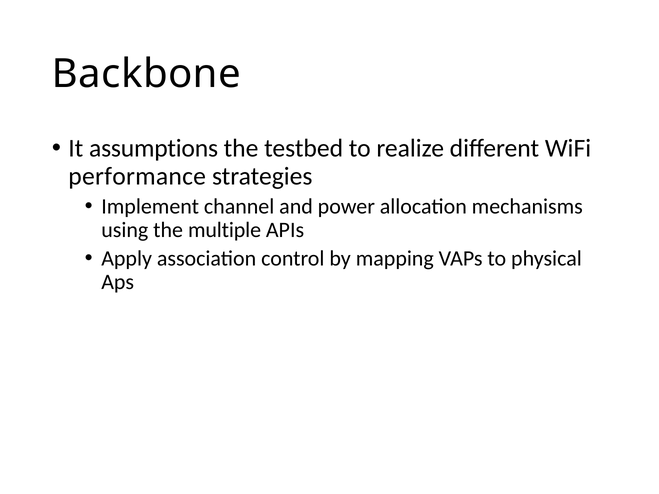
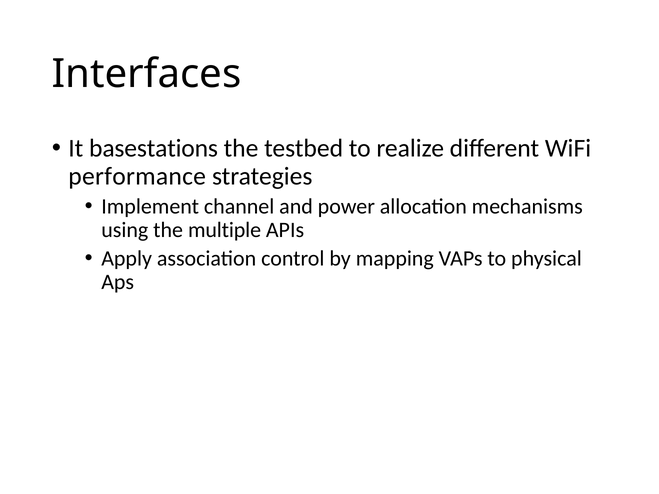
Backbone: Backbone -> Interfaces
assumptions: assumptions -> basestations
